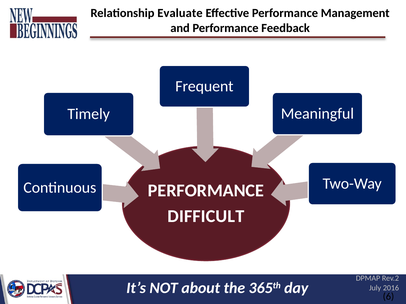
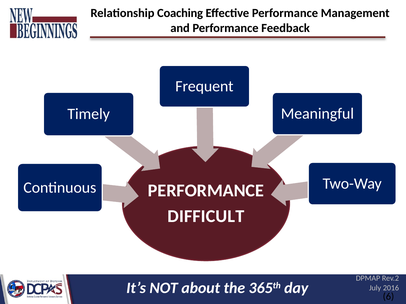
Evaluate: Evaluate -> Coaching
